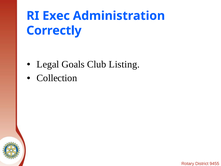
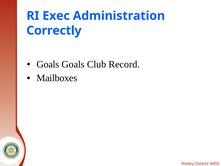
Legal at (48, 64): Legal -> Goals
Listing: Listing -> Record
Collection: Collection -> Mailboxes
